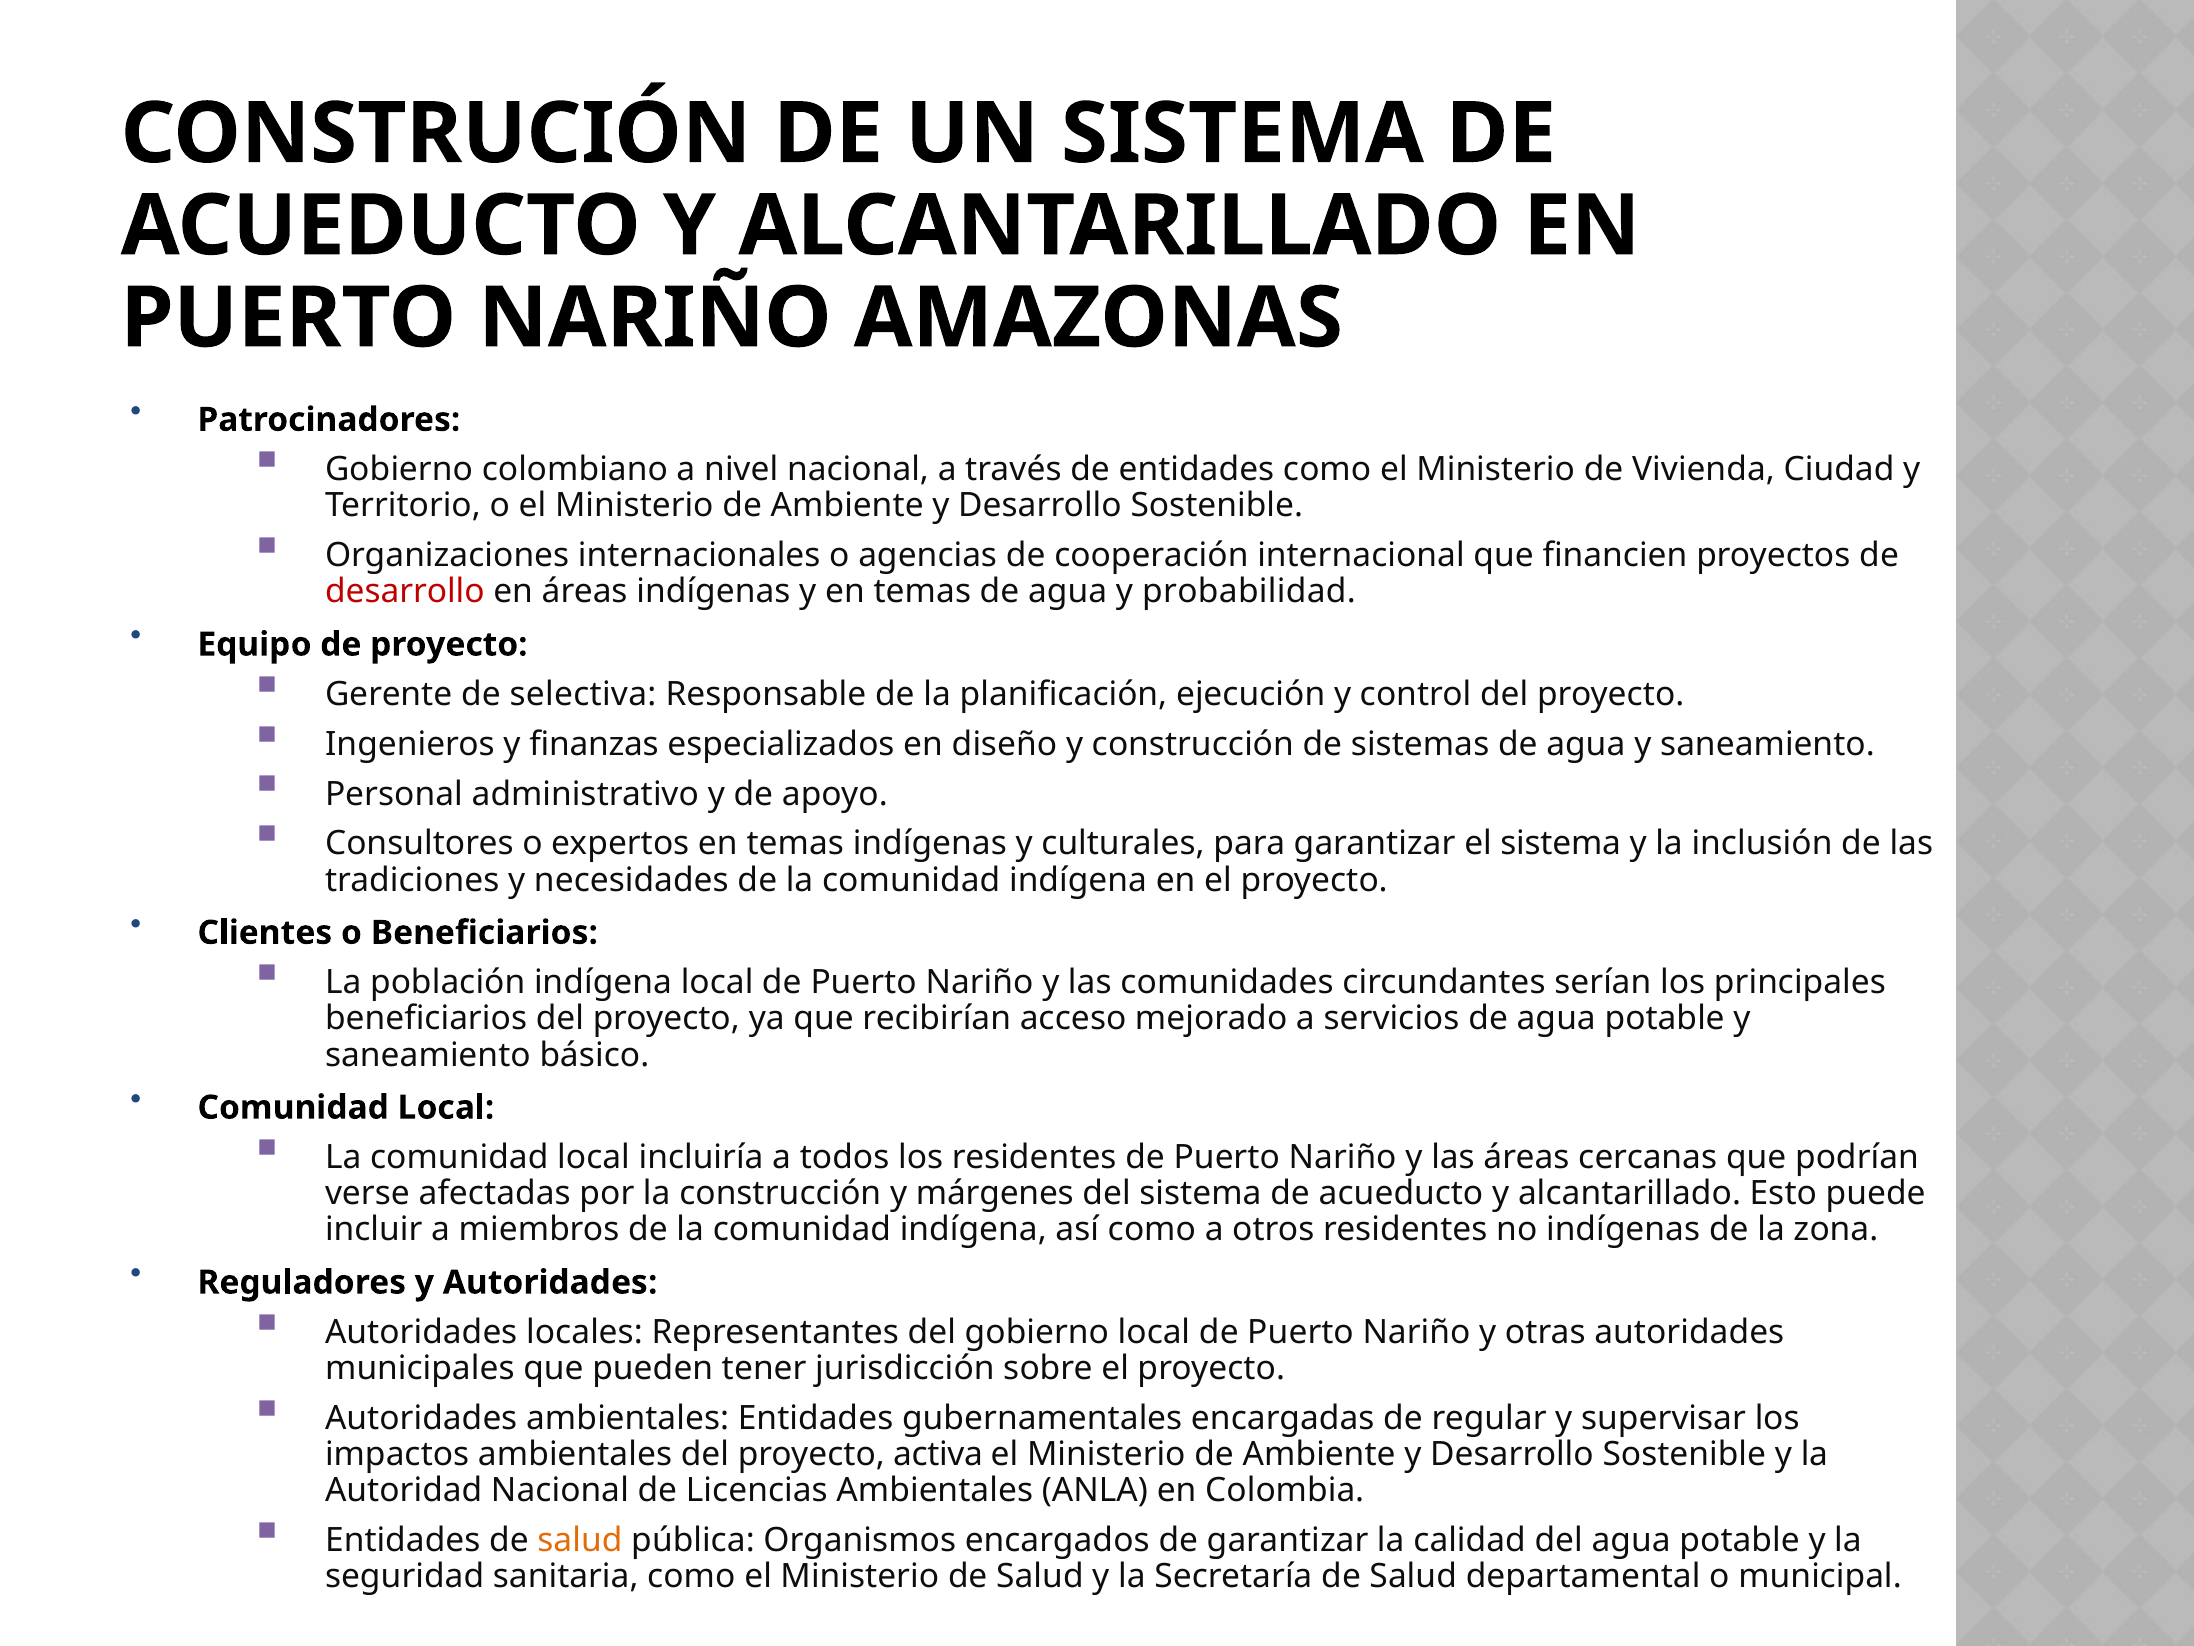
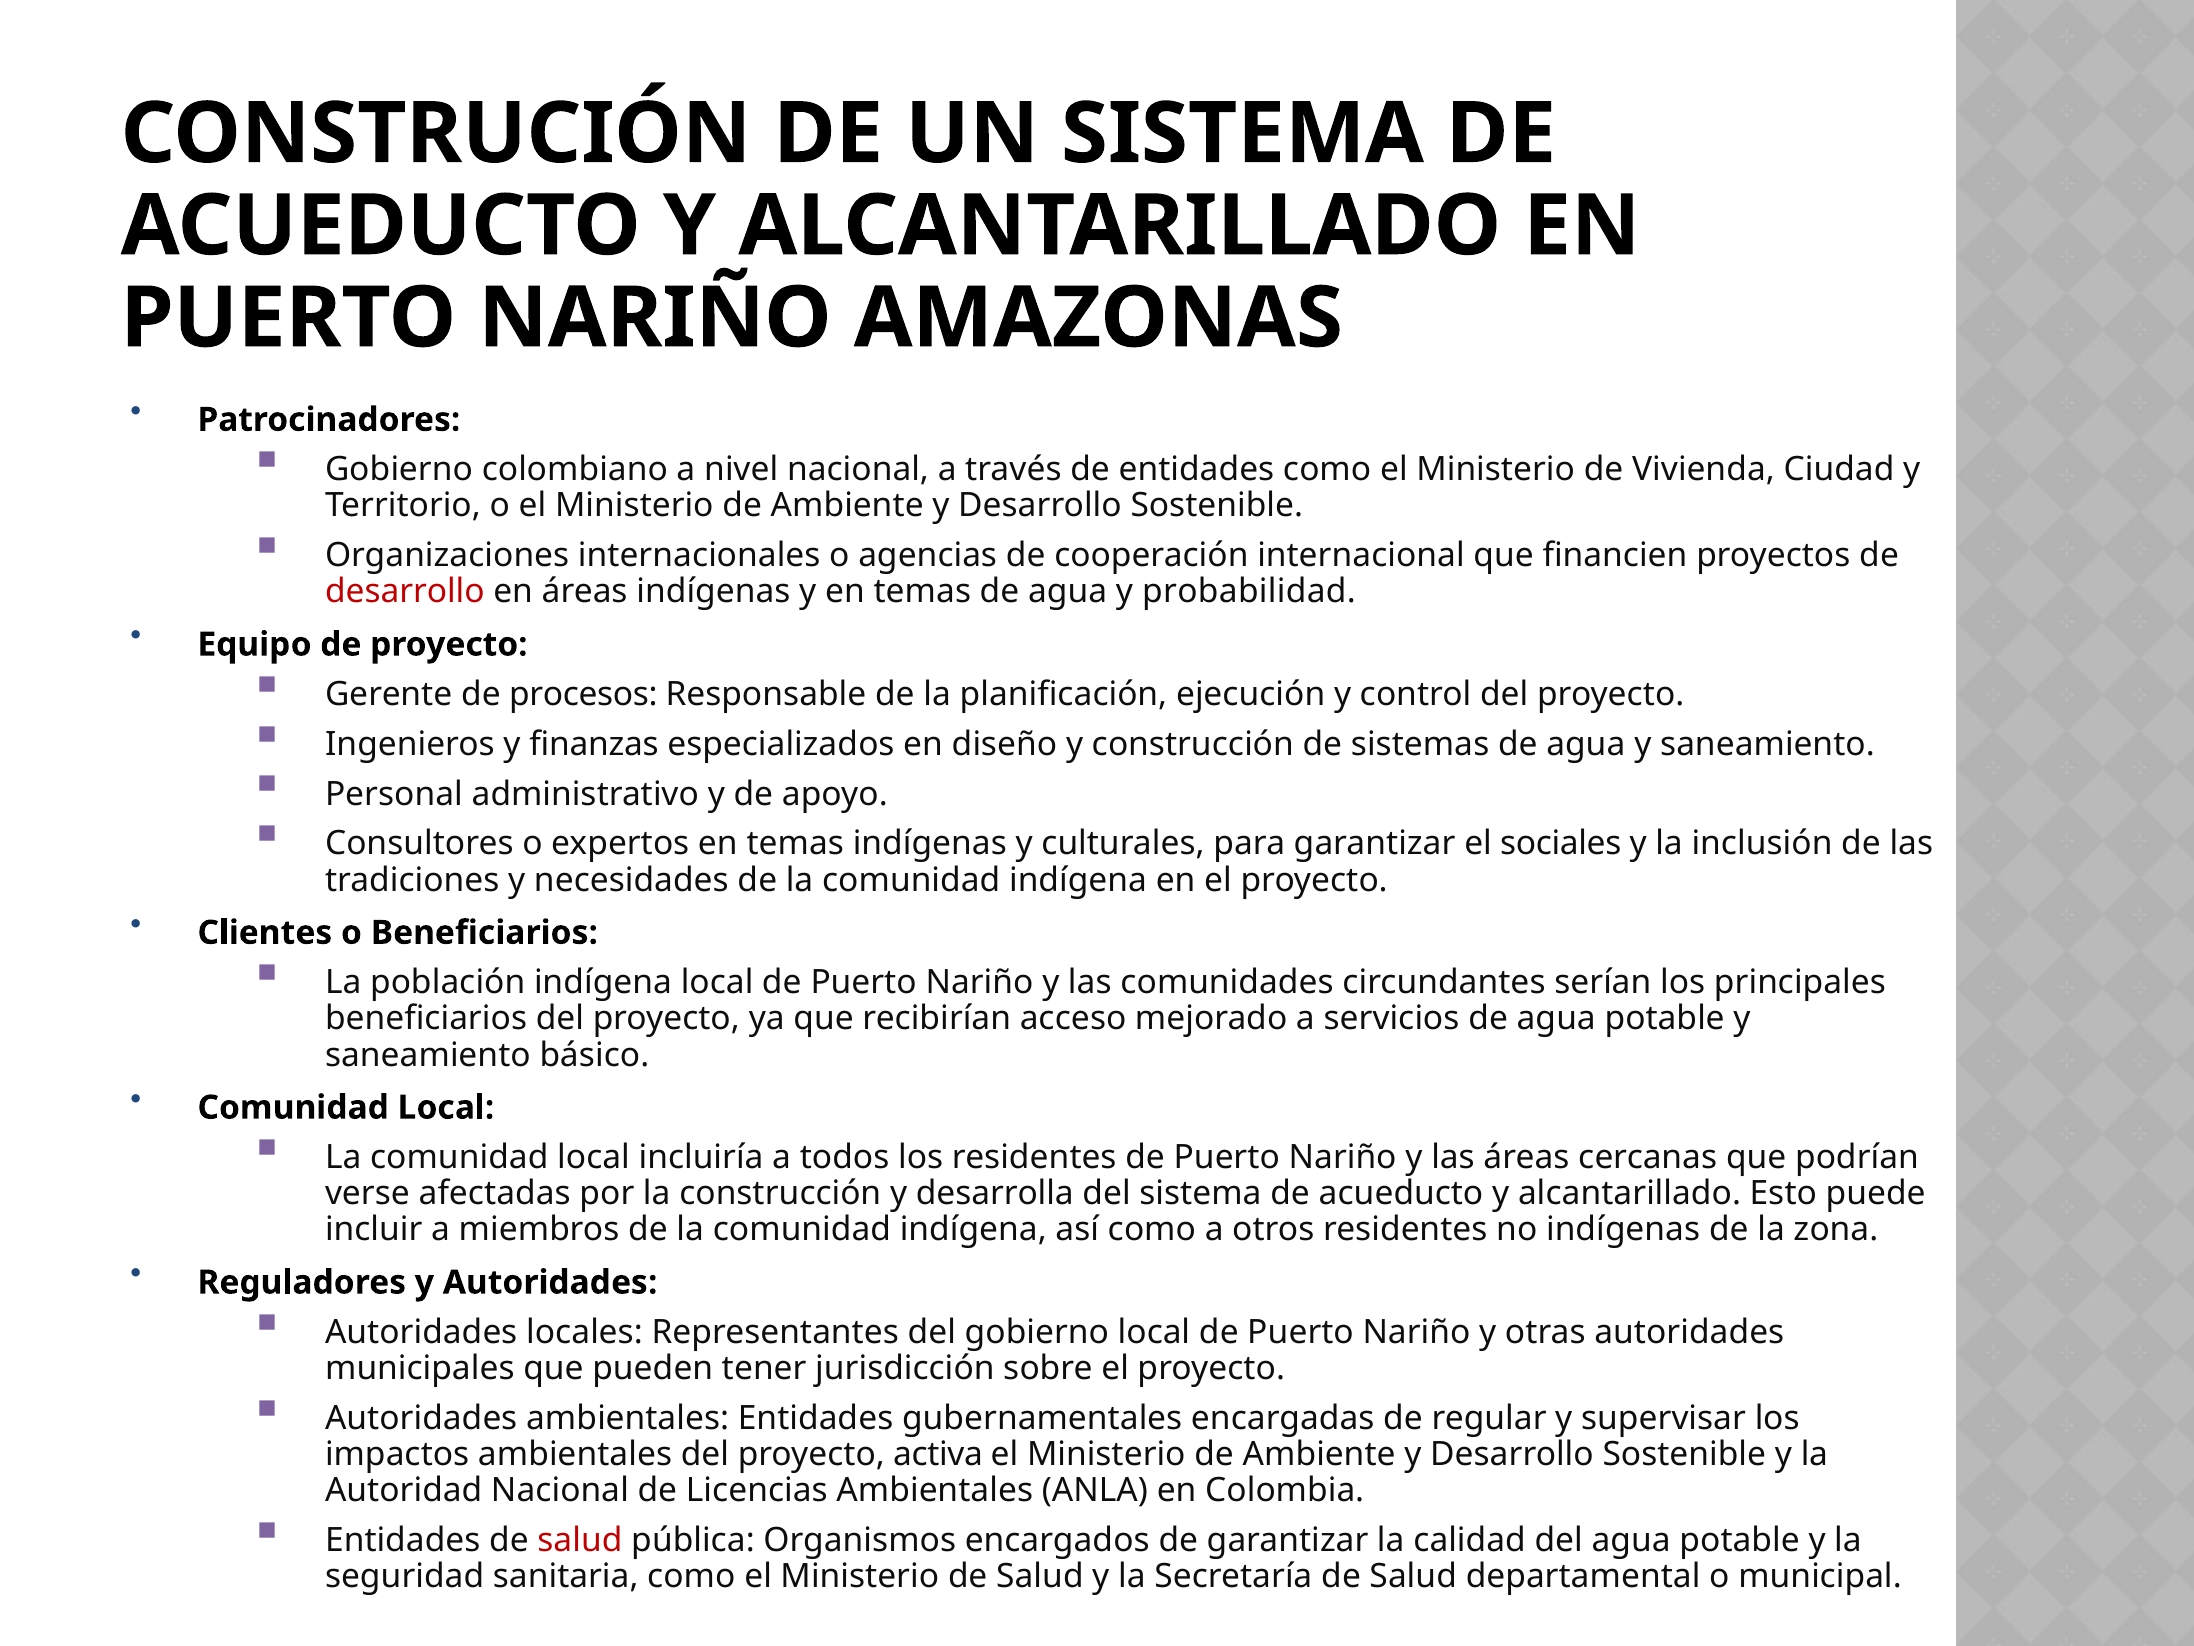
selectiva: selectiva -> procesos
el sistema: sistema -> sociales
márgenes: márgenes -> desarrolla
salud at (580, 1540) colour: orange -> red
